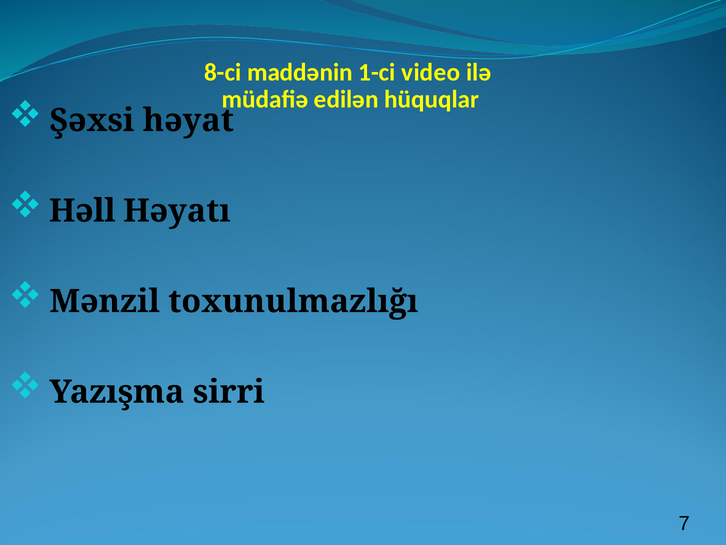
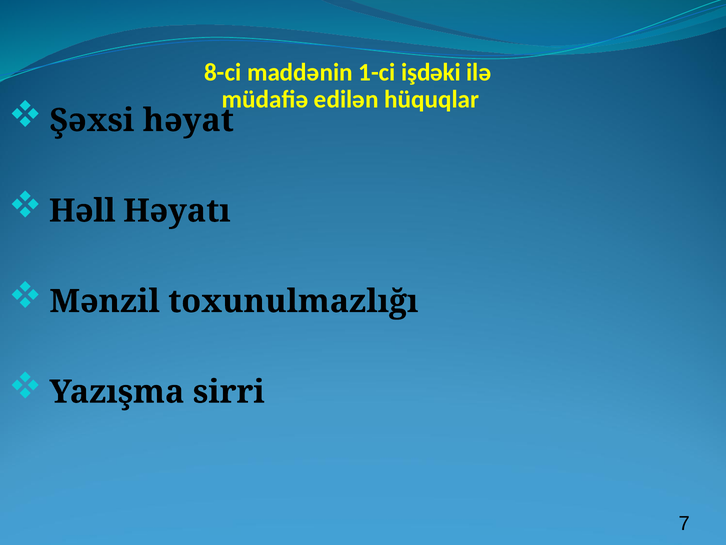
video: video -> işdəki
